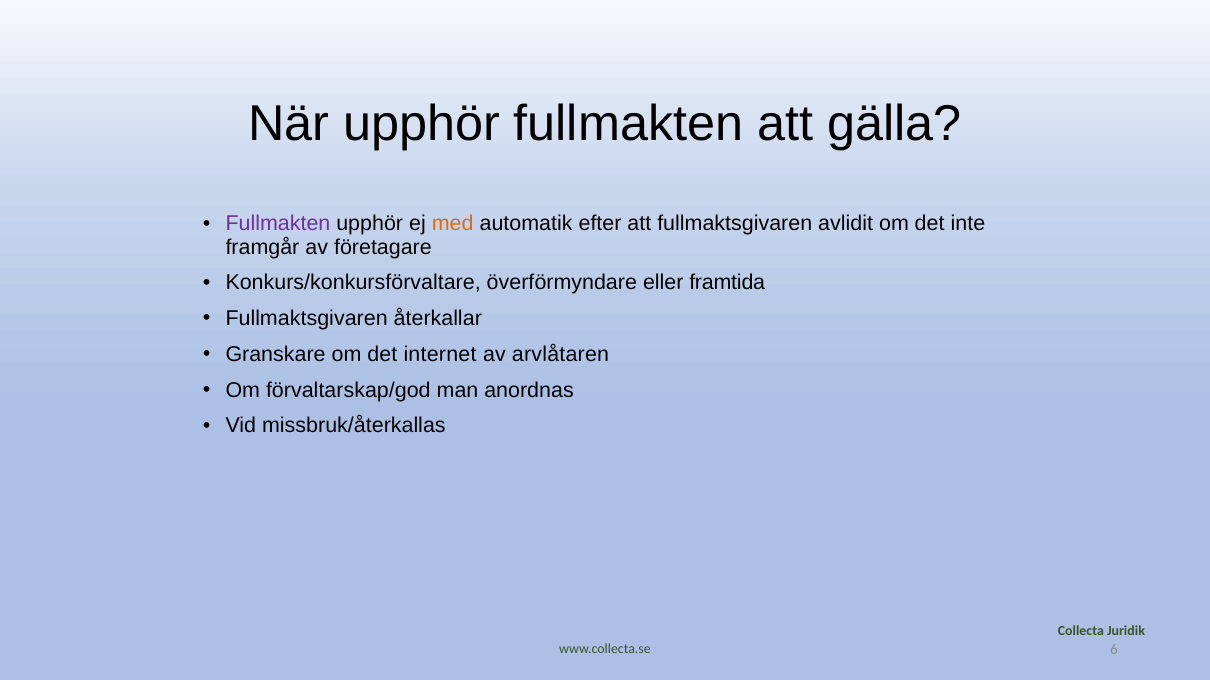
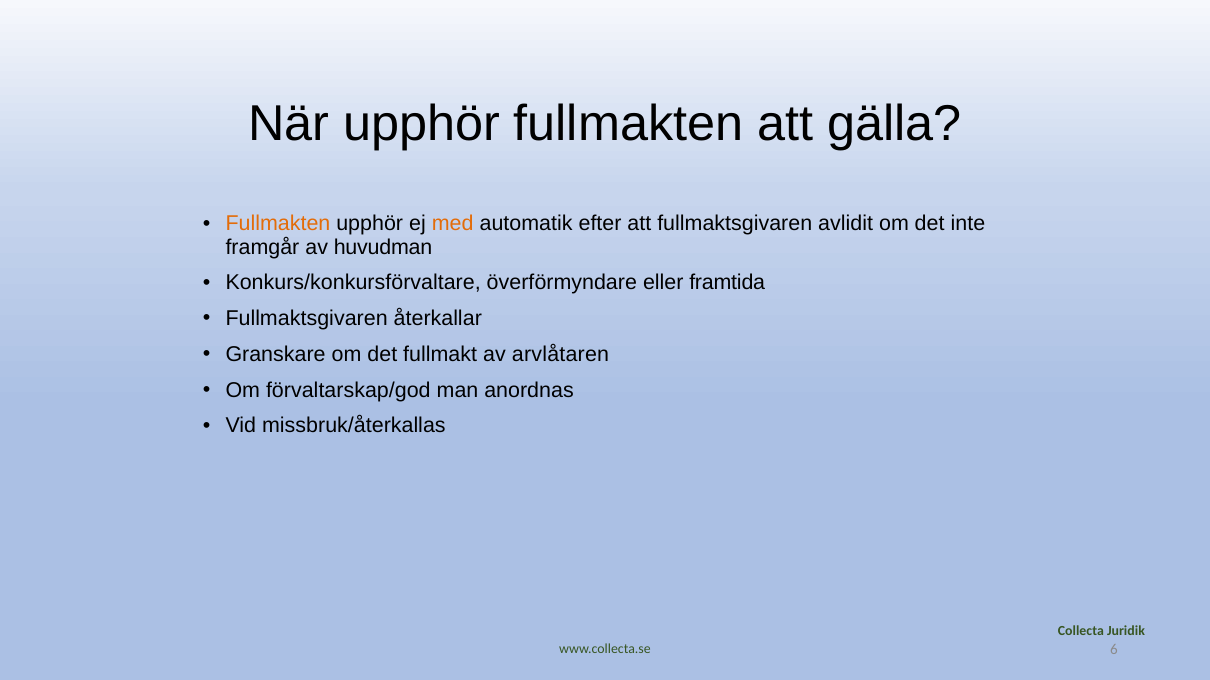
Fullmakten at (278, 224) colour: purple -> orange
företagare: företagare -> huvudman
internet: internet -> fullmakt
